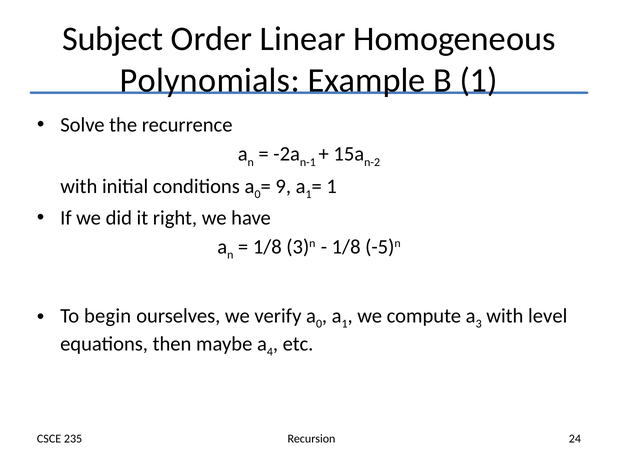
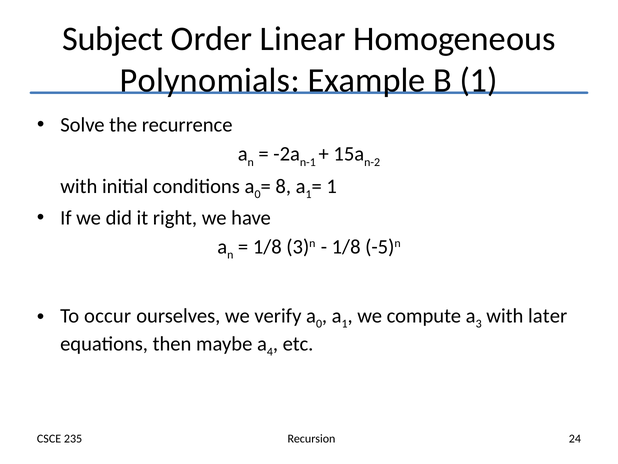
9: 9 -> 8
begin: begin -> occur
level: level -> later
